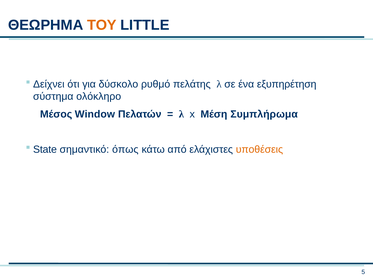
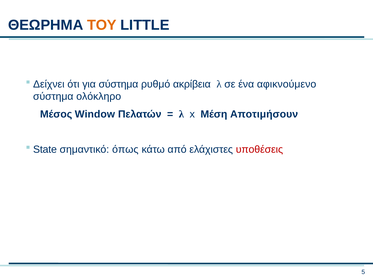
για δύσκολο: δύσκολο -> σύστημα
πελάτης: πελάτης -> ακρίβεια
εξυπηρέτηση: εξυπηρέτηση -> αφικνούμενο
Συμπλήρωμα: Συμπλήρωμα -> Αποτιμήσουν
υποθέσεις colour: orange -> red
